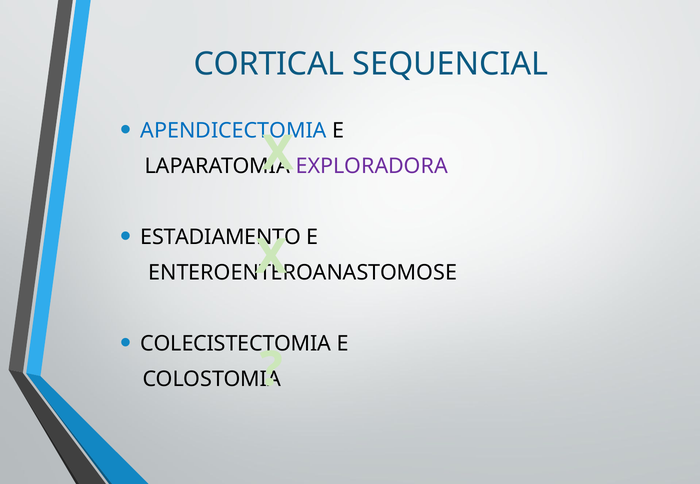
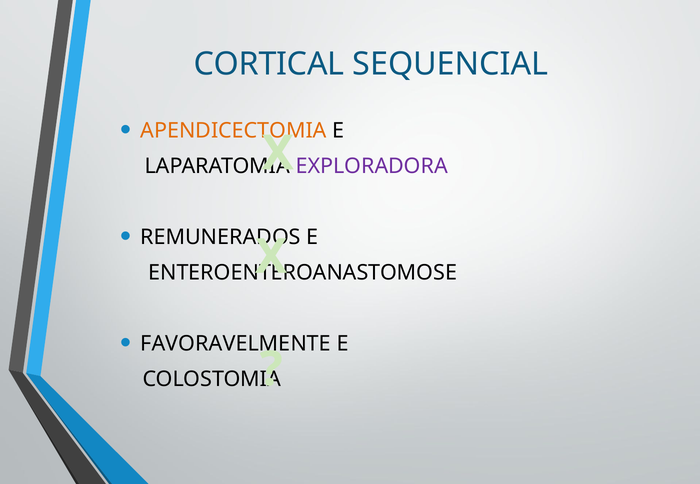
APENDICECTOMIA colour: blue -> orange
ESTADIAMENTO: ESTADIAMENTO -> REMUNERADOS
COLECISTECTOMIA: COLECISTECTOMIA -> FAVORAVELMENTE
